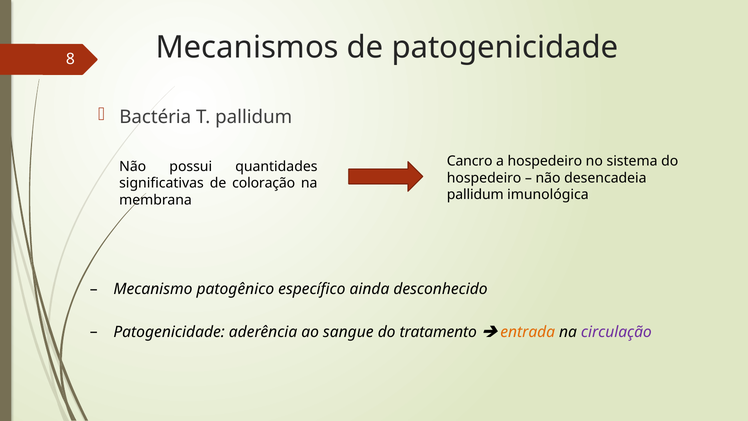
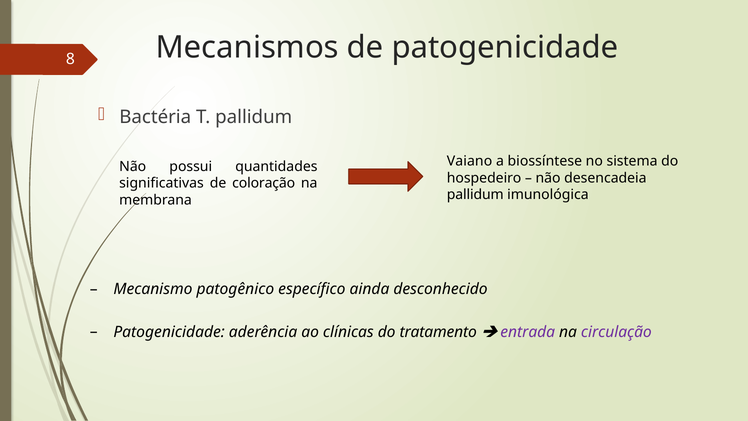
Cancro: Cancro -> Vaiano
a hospedeiro: hospedeiro -> biossíntese
sangue: sangue -> clínicas
entrada colour: orange -> purple
